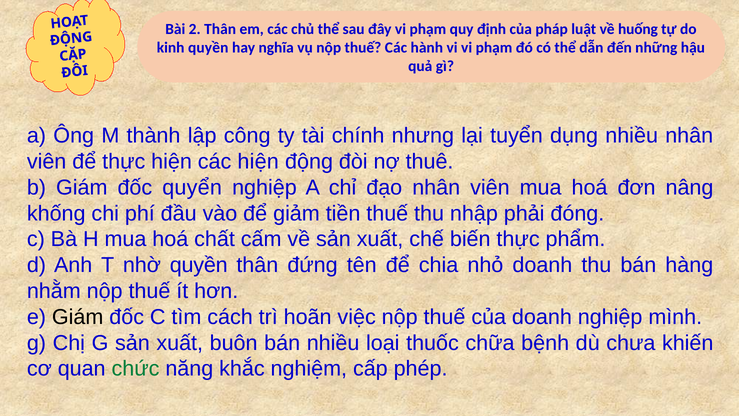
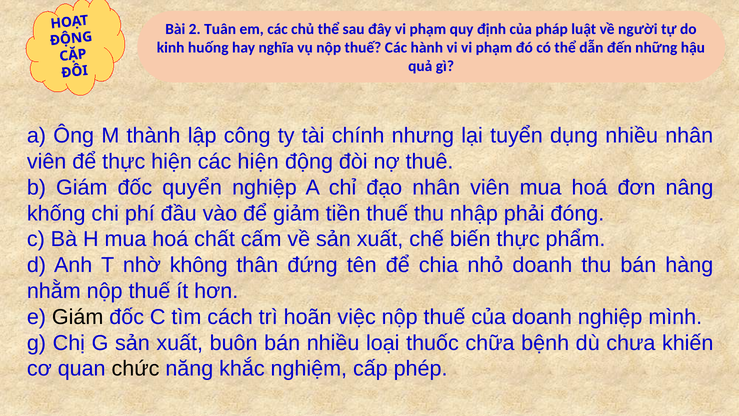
2 Thân: Thân -> Tuân
huống: huống -> người
kinh quyền: quyền -> huống
nhờ quyền: quyền -> không
chức colour: green -> black
